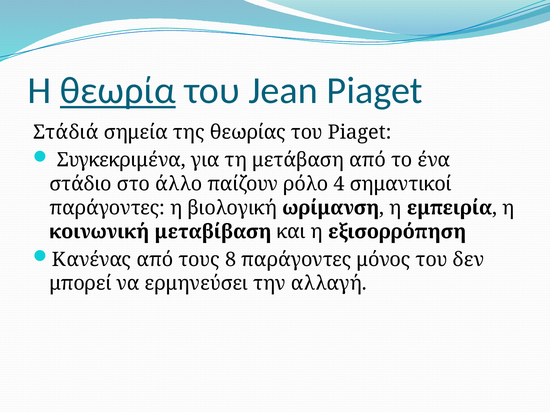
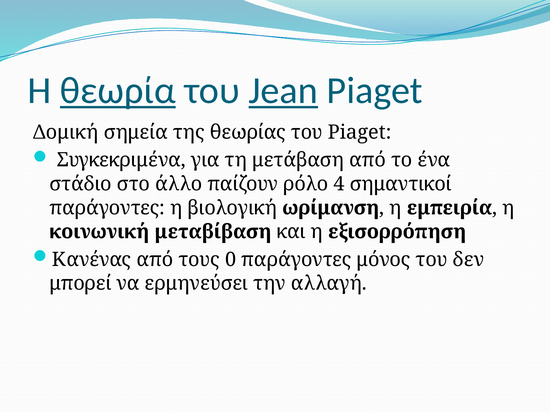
Jean underline: none -> present
Στάδιά: Στάδιά -> Δομική
8: 8 -> 0
